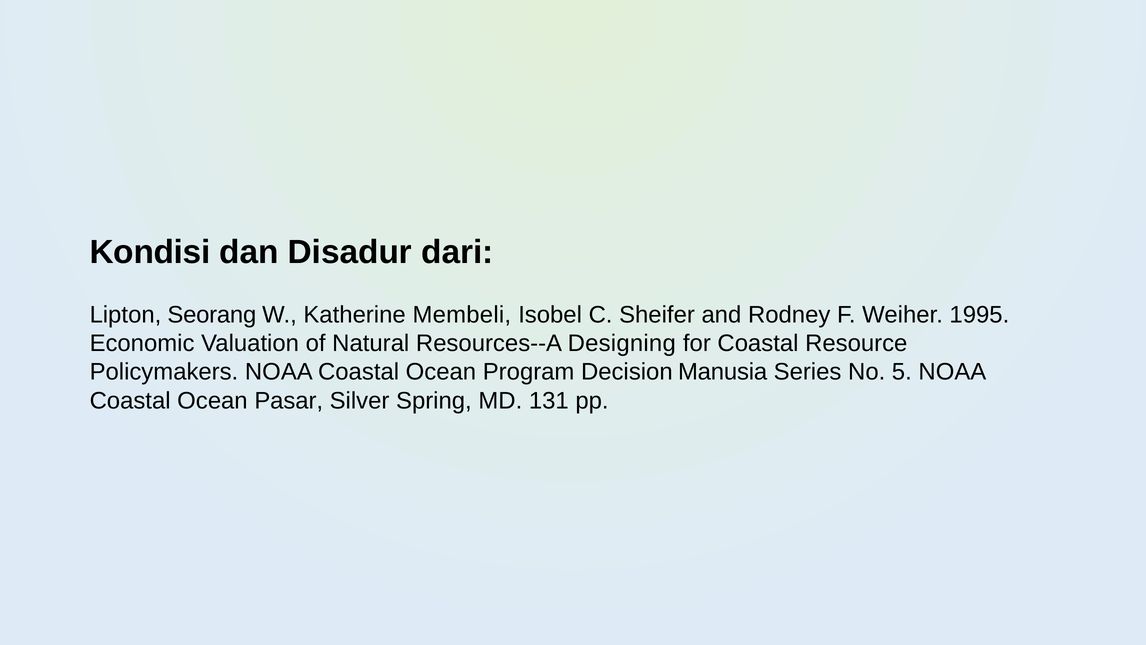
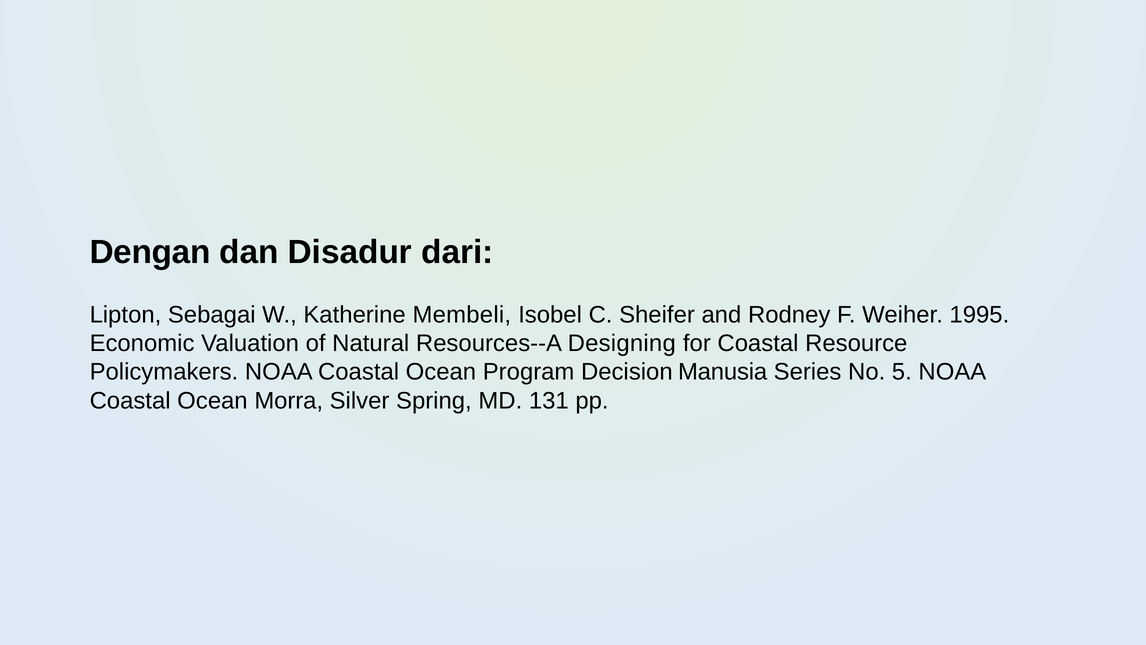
Kondisi: Kondisi -> Dengan
Seorang: Seorang -> Sebagai
Pasar: Pasar -> Morra
